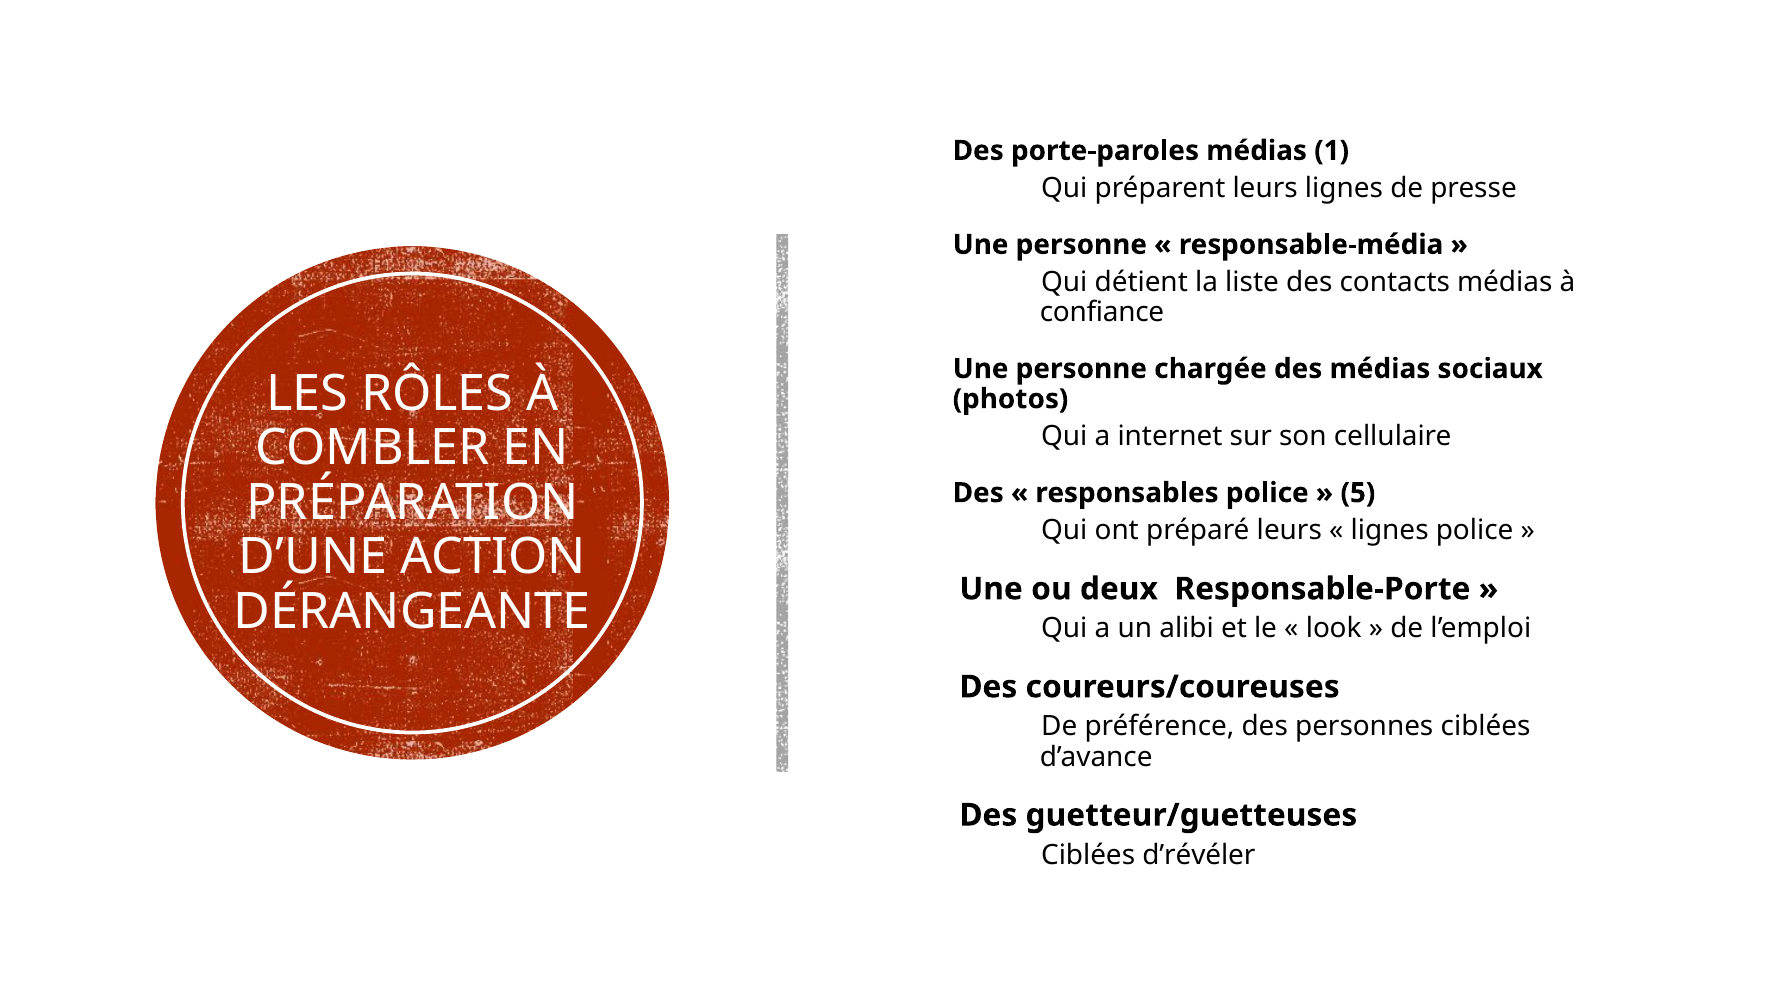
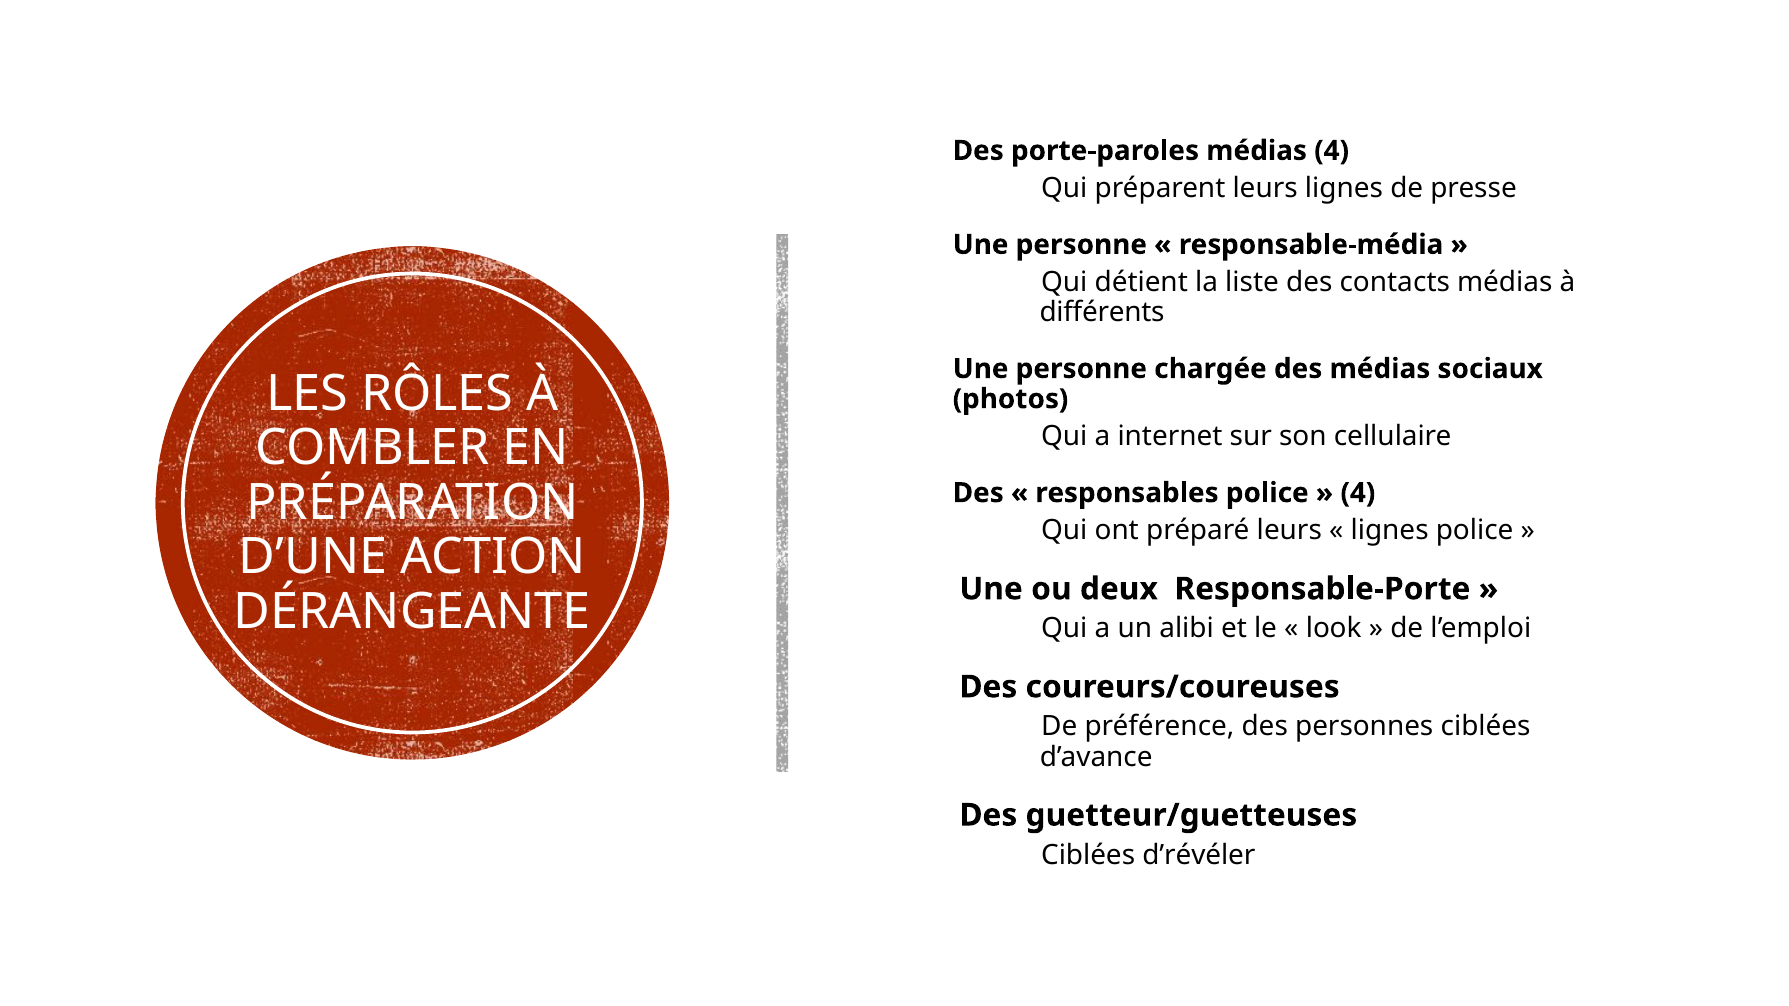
médias 1: 1 -> 4
confiance: confiance -> différents
5 at (1358, 493): 5 -> 4
